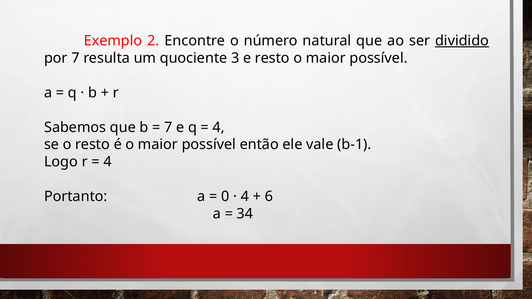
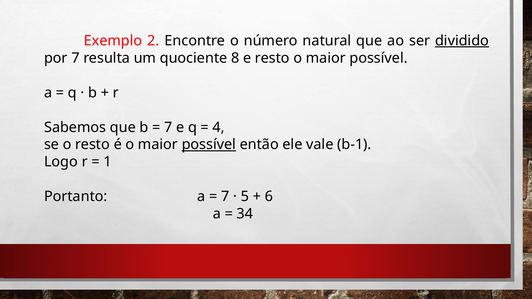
3: 3 -> 8
possível at (209, 145) underline: none -> present
4 at (107, 162): 4 -> 1
0 at (225, 197): 0 -> 7
4 at (245, 197): 4 -> 5
